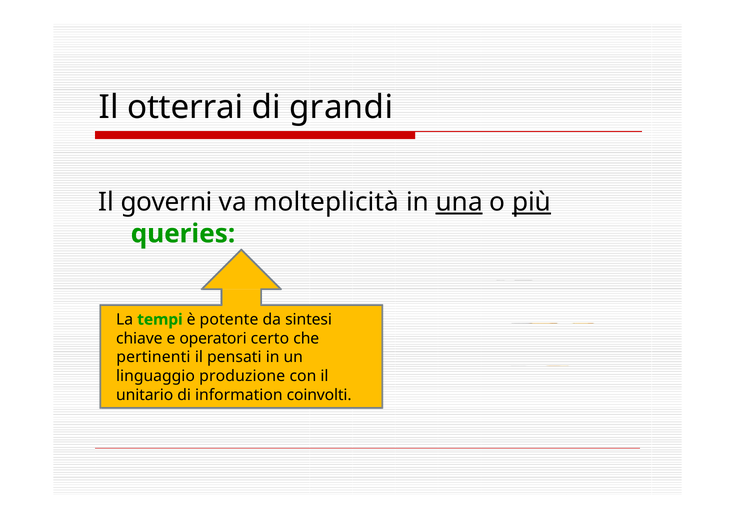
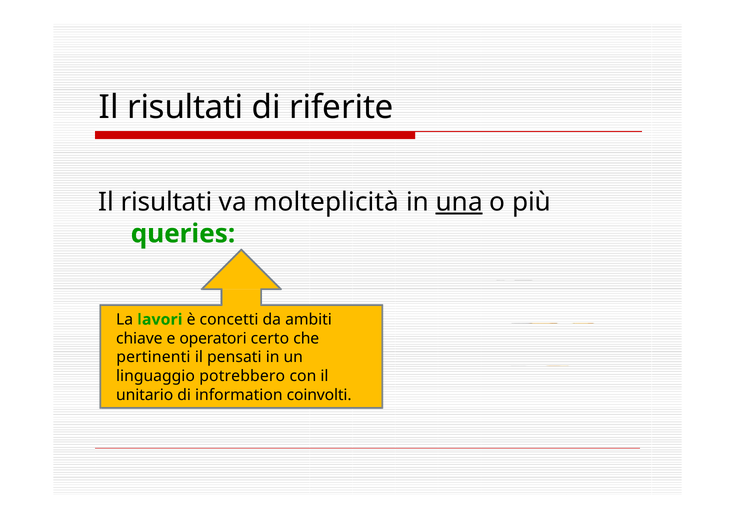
otterrai at (185, 107): otterrai -> risultati
grandi: grandi -> riferite
governi at (167, 202): governi -> risultati
più underline: present -> none
tempi: tempi -> lavori
potente: potente -> concetti
sintesi: sintesi -> ambiti
produzione: produzione -> potrebbero
